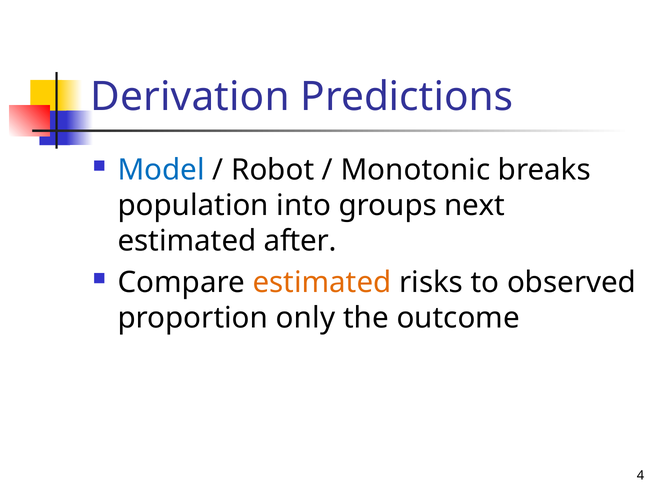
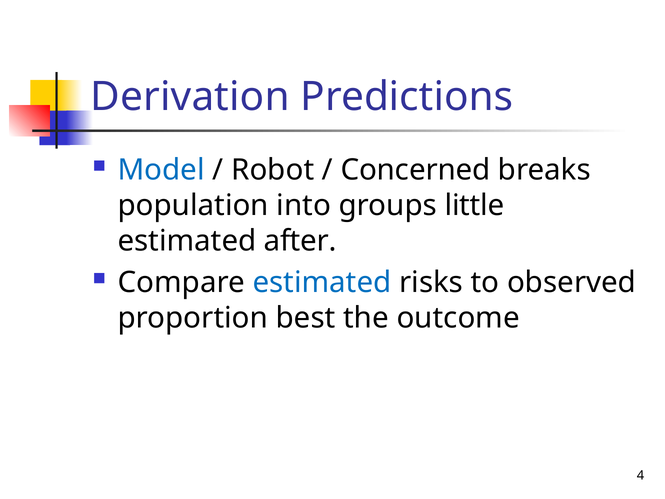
Monotonic: Monotonic -> Concerned
next: next -> little
estimated at (322, 282) colour: orange -> blue
only: only -> best
